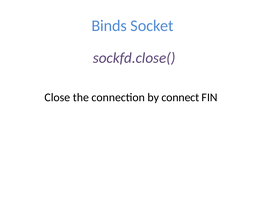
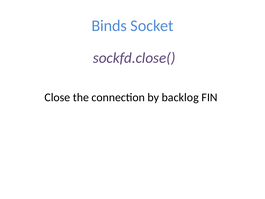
connect: connect -> backlog
